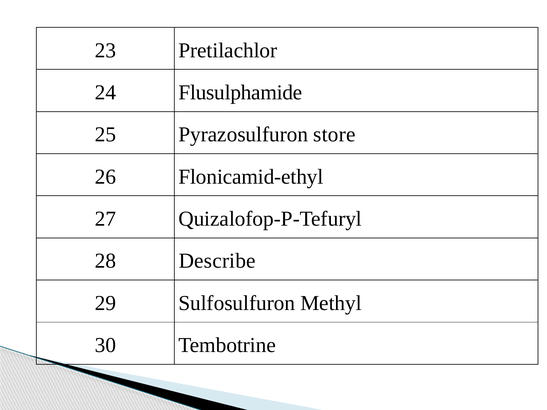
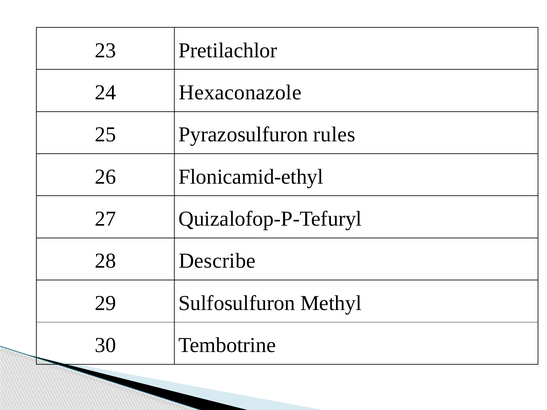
Flusulphamide: Flusulphamide -> Hexaconazole
store: store -> rules
